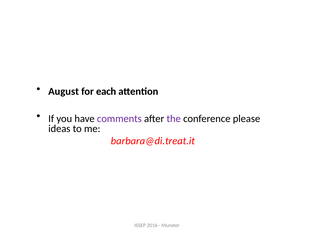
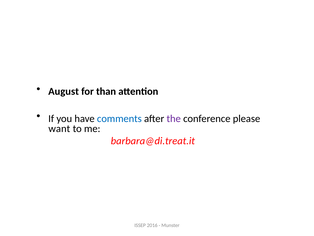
each: each -> than
comments colour: purple -> blue
ideas: ideas -> want
